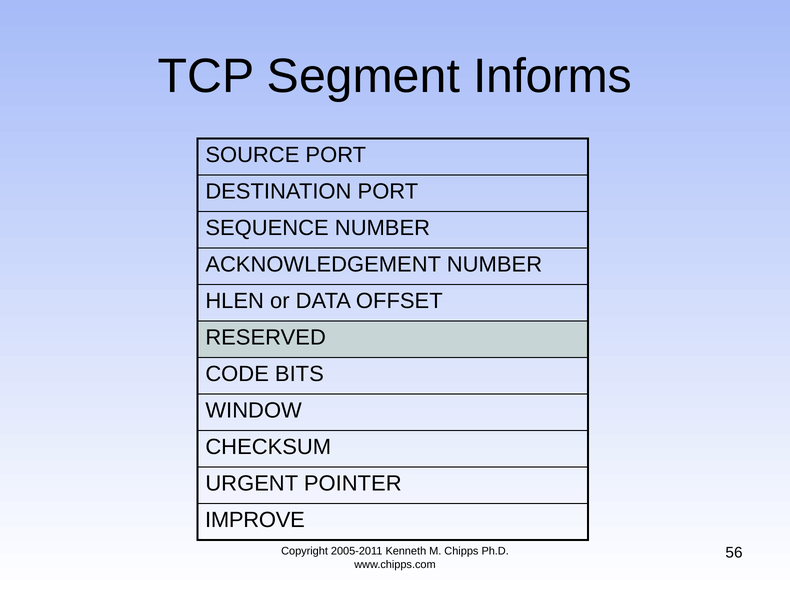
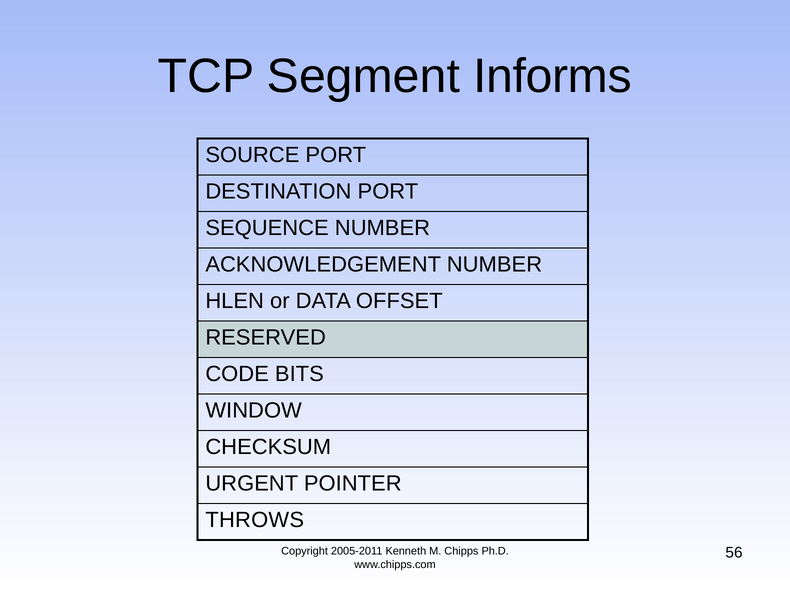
IMPROVE: IMPROVE -> THROWS
